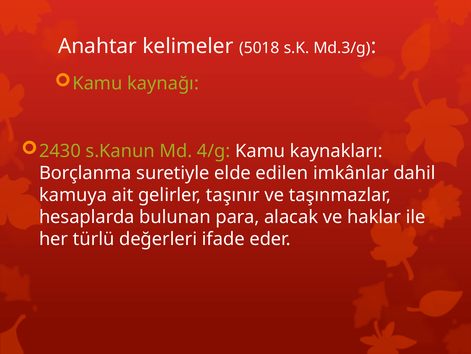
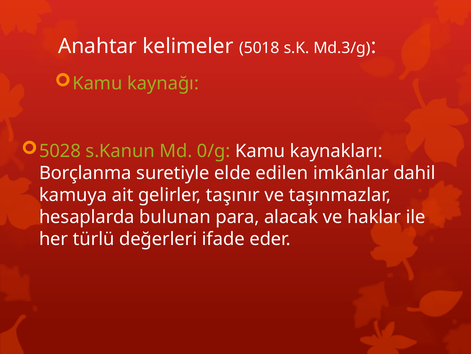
2430: 2430 -> 5028
4/g: 4/g -> 0/g
